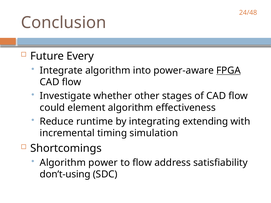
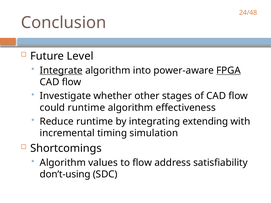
Every: Every -> Level
Integrate underline: none -> present
could element: element -> runtime
power: power -> values
